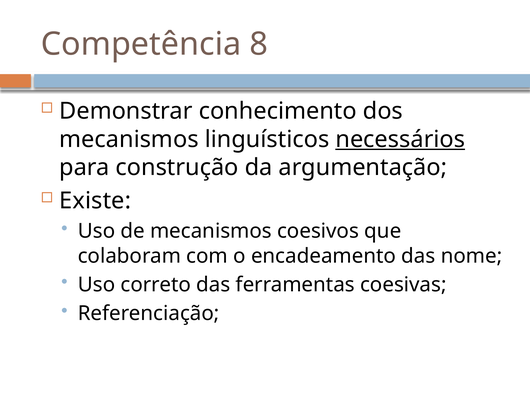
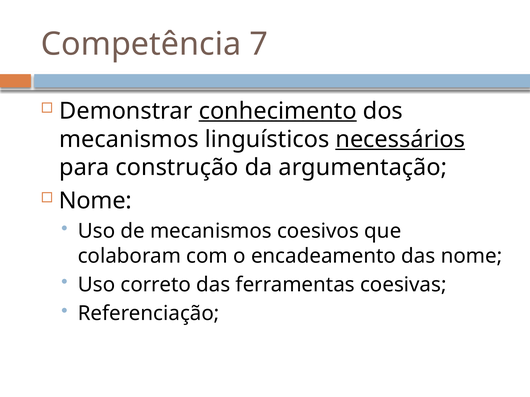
8: 8 -> 7
conhecimento underline: none -> present
Existe at (95, 201): Existe -> Nome
